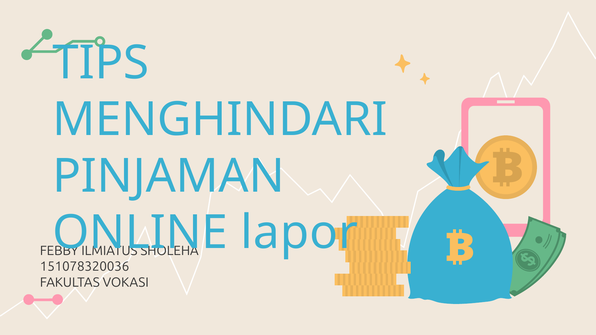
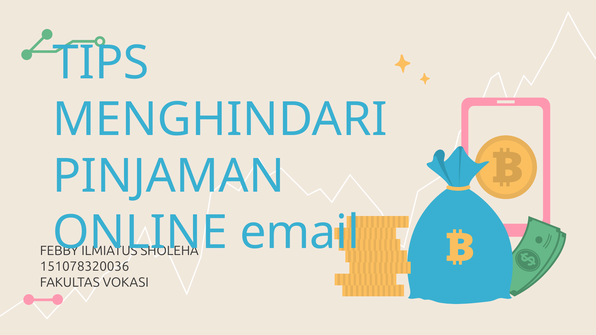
lapor: lapor -> email
